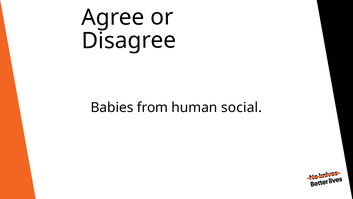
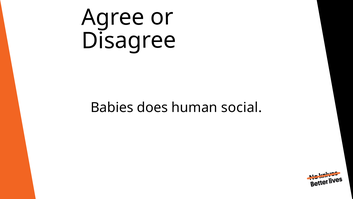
from: from -> does
